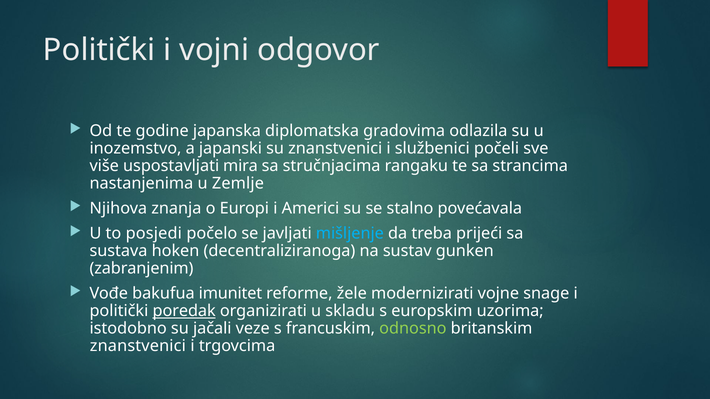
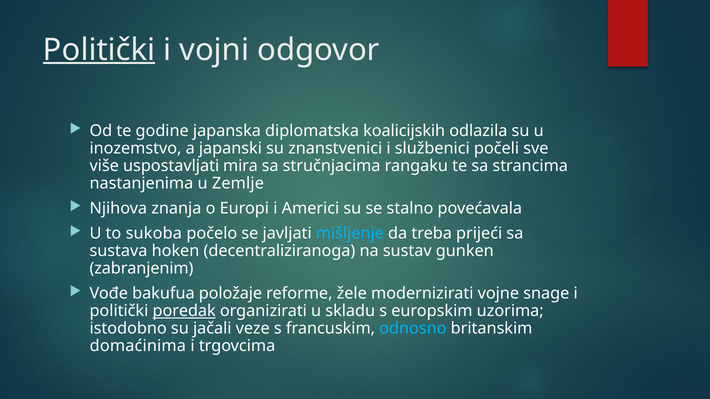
Politički at (99, 50) underline: none -> present
gradovima: gradovima -> koalicijskih
posjedi: posjedi -> sukoba
imunitet: imunitet -> položaje
odnosno colour: light green -> light blue
znanstvenici at (138, 346): znanstvenici -> domaćinima
